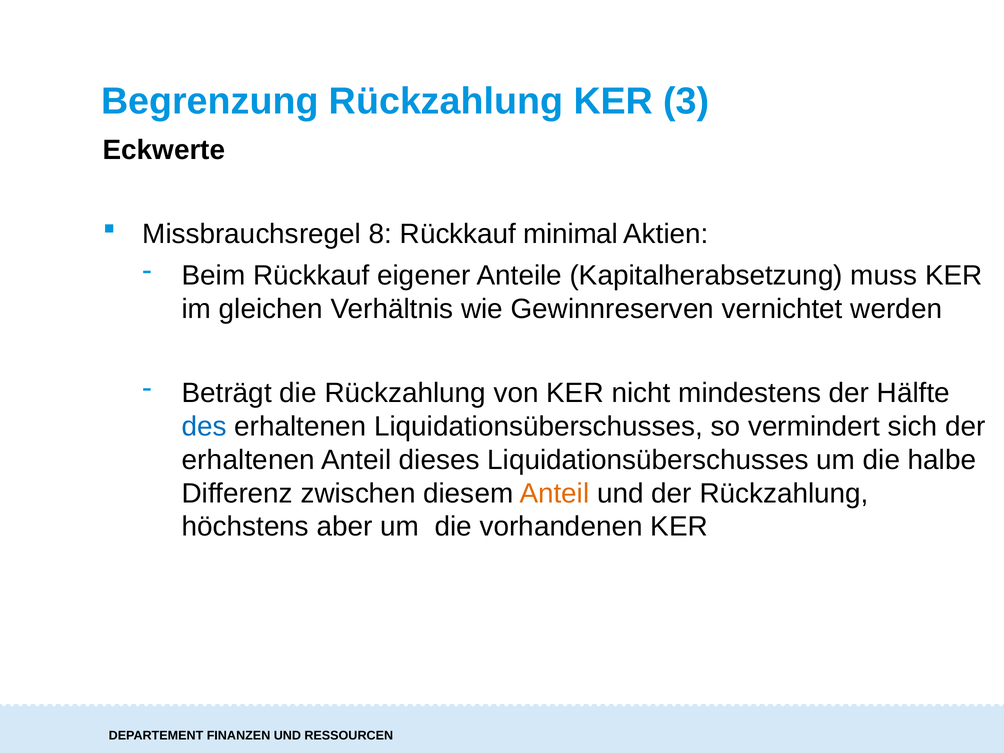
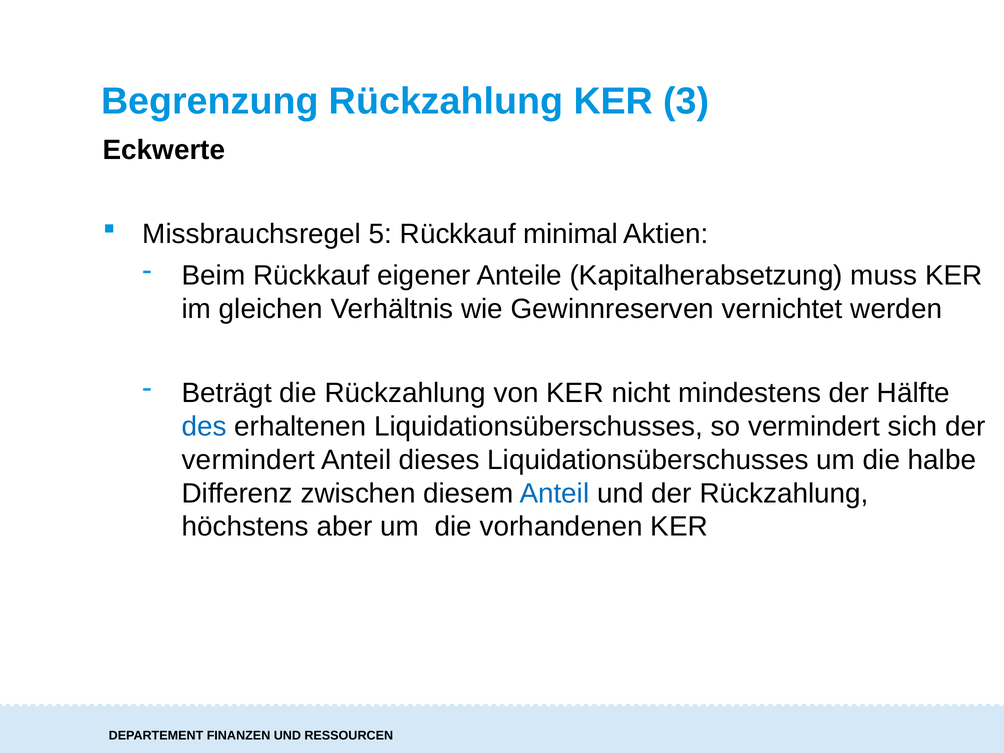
8: 8 -> 5
erhaltenen at (248, 460): erhaltenen -> vermindert
Anteil at (554, 493) colour: orange -> blue
